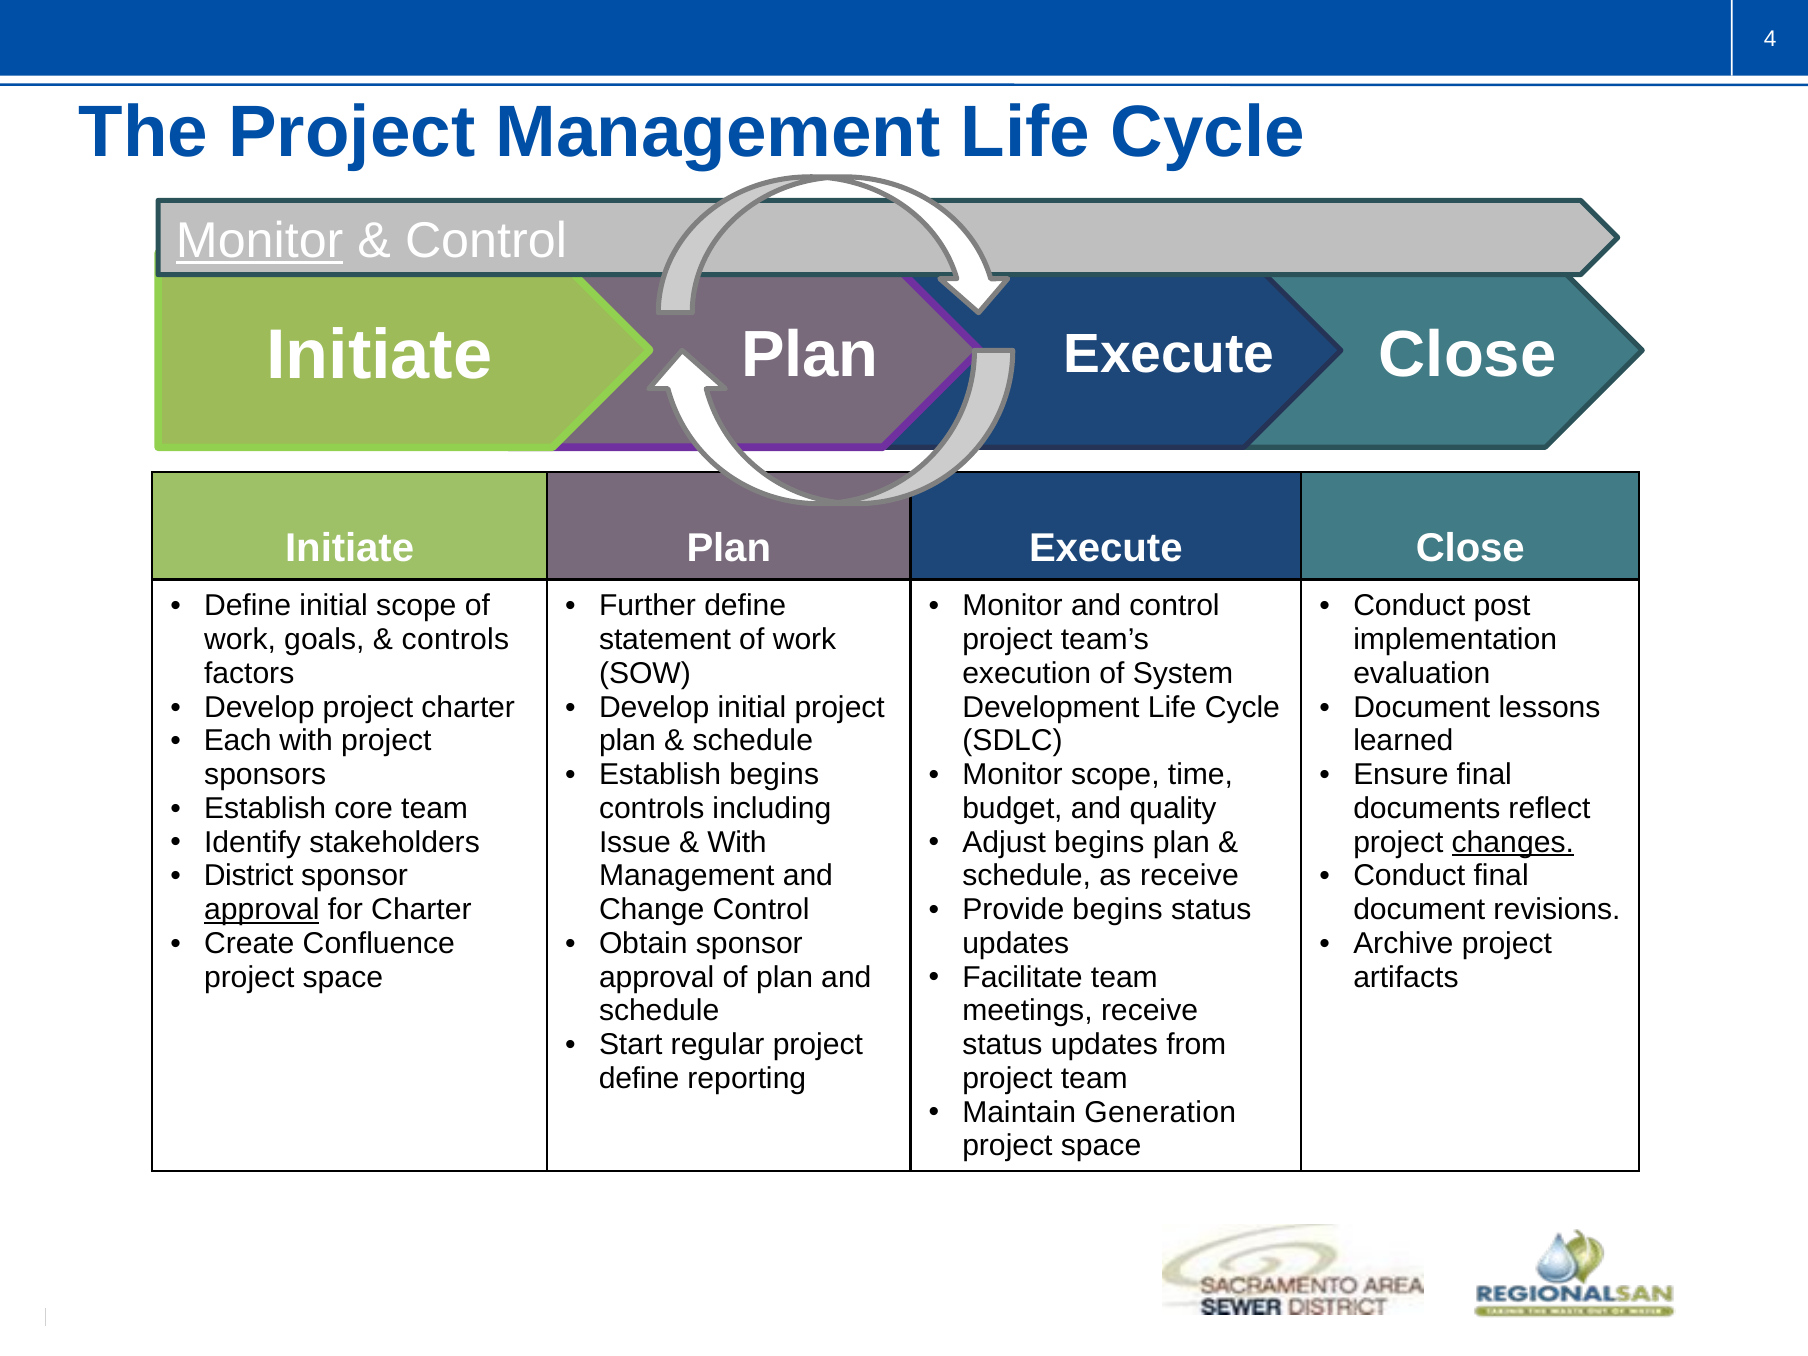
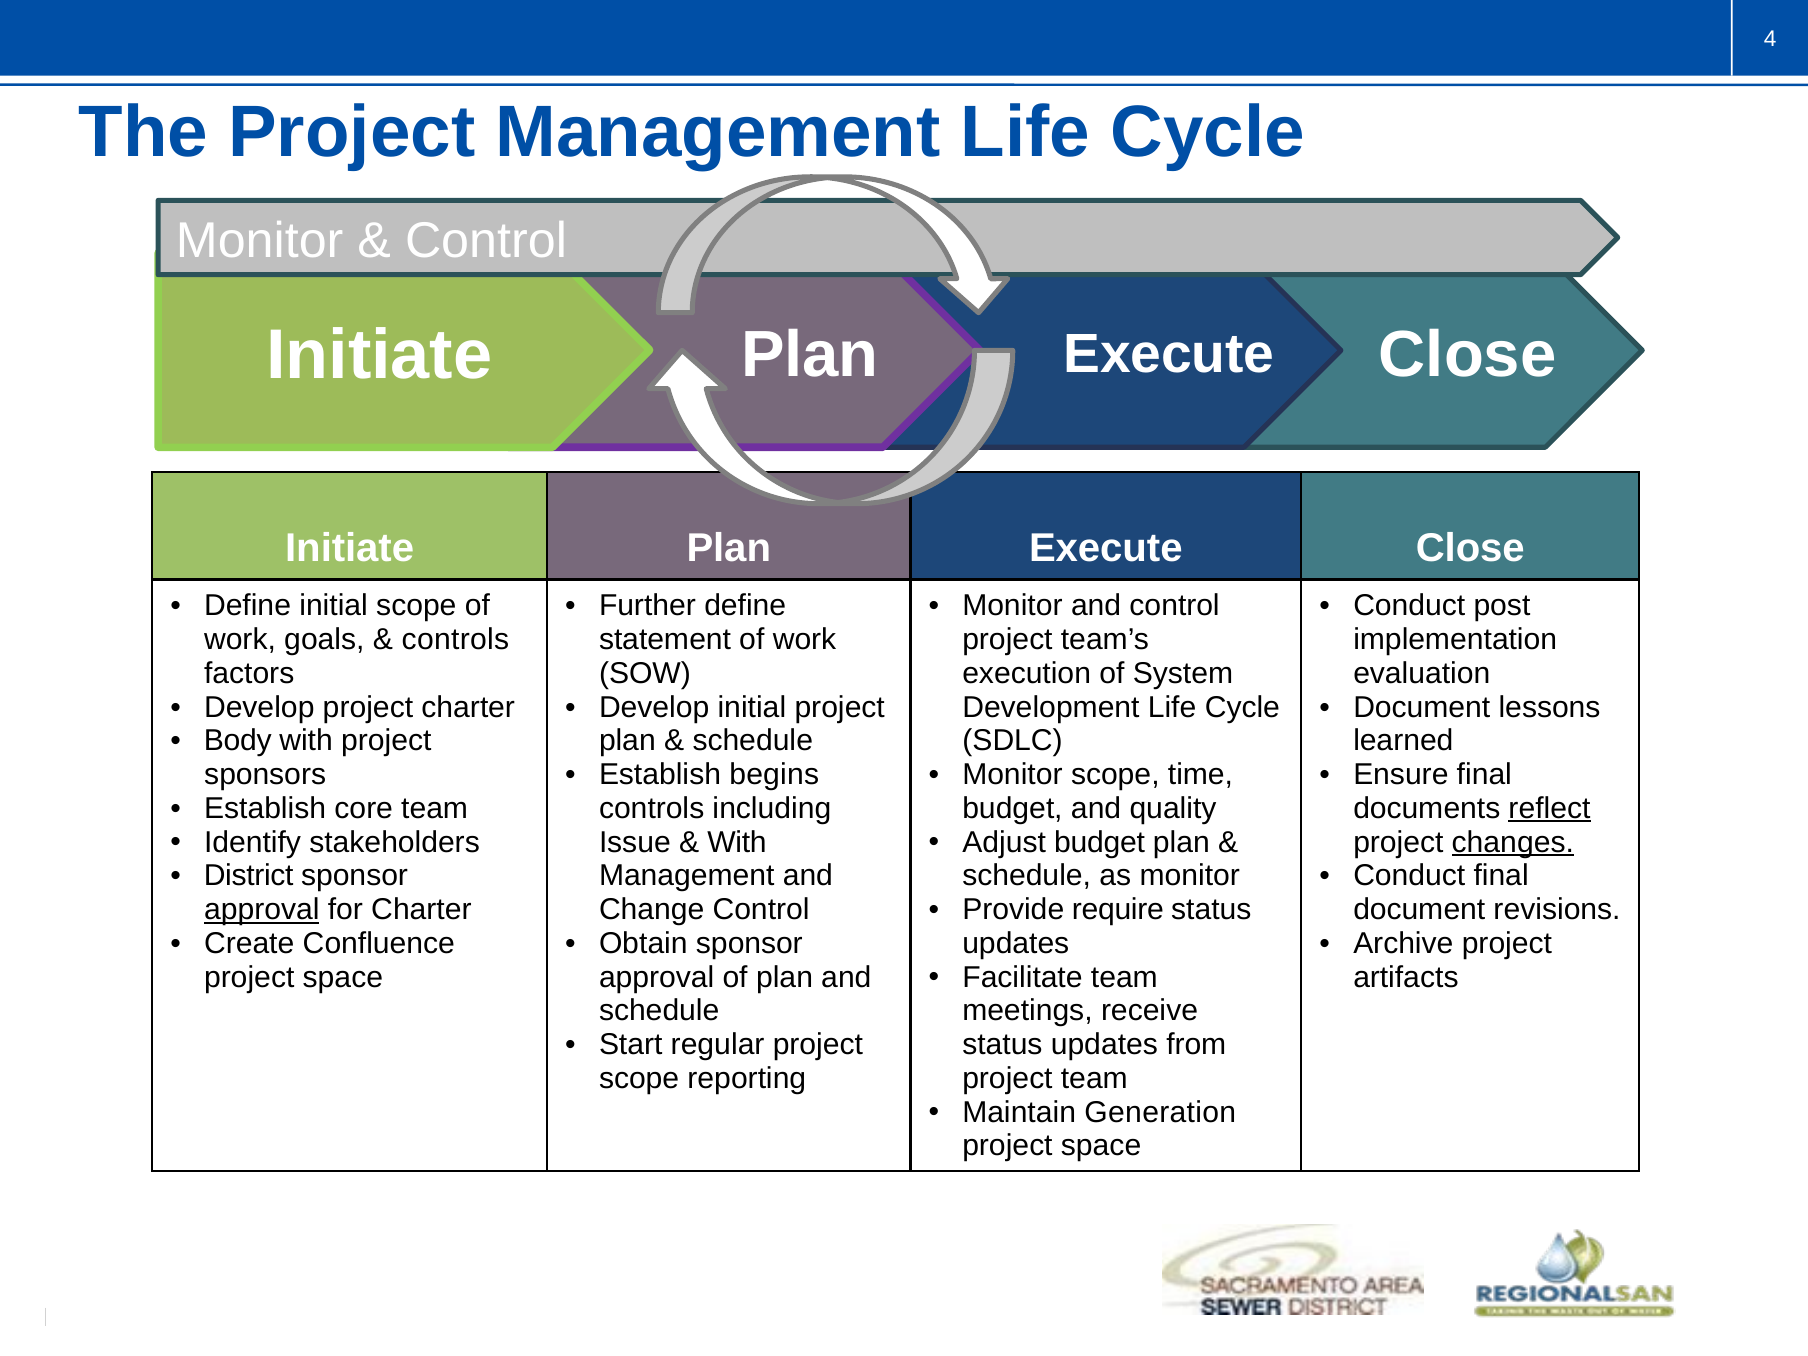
Monitor at (260, 241) underline: present -> none
Each: Each -> Body
reflect underline: none -> present
Adjust begins: begins -> budget
as receive: receive -> monitor
Provide begins: begins -> require
define at (639, 1078): define -> scope
